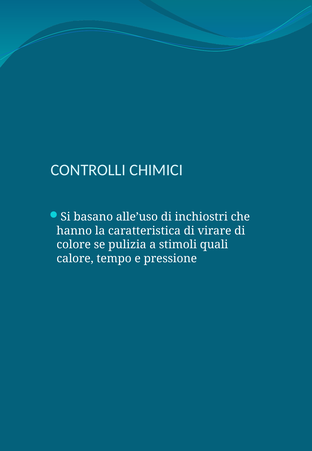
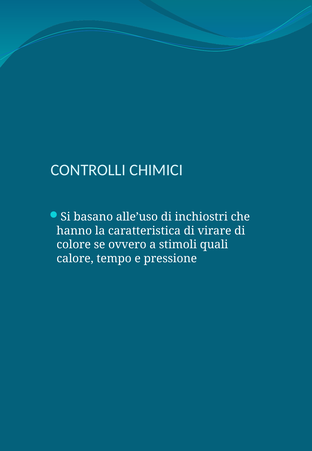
pulizia: pulizia -> ovvero
